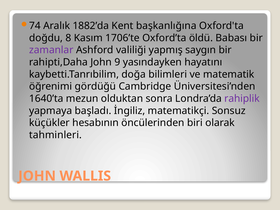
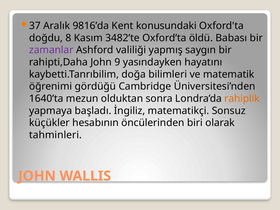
74: 74 -> 37
1882’da: 1882’da -> 9816’da
başkanlığına: başkanlığına -> konusundaki
1706’te: 1706’te -> 3482’te
rahiplik colour: purple -> orange
